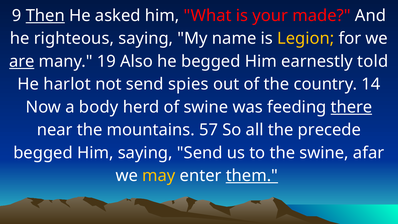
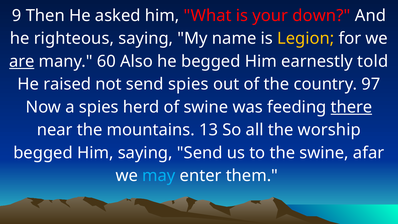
Then underline: present -> none
made: made -> down
19: 19 -> 60
harlot: harlot -> raised
14: 14 -> 97
a body: body -> spies
57: 57 -> 13
precede: precede -> worship
may colour: yellow -> light blue
them underline: present -> none
